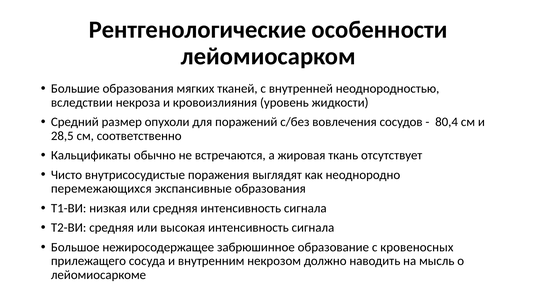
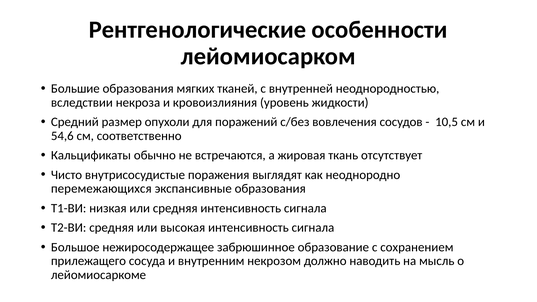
80,4: 80,4 -> 10,5
28,5: 28,5 -> 54,6
кровеносных: кровеносных -> сохранением
